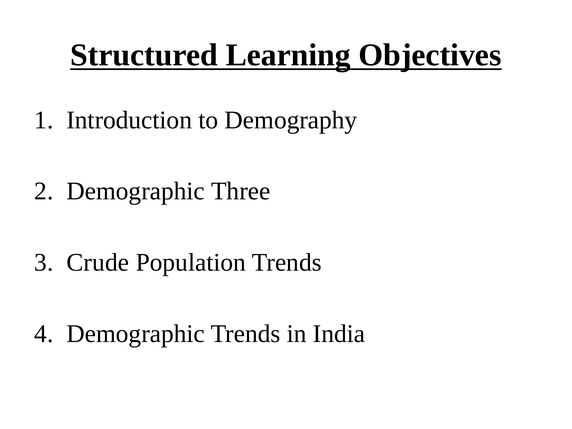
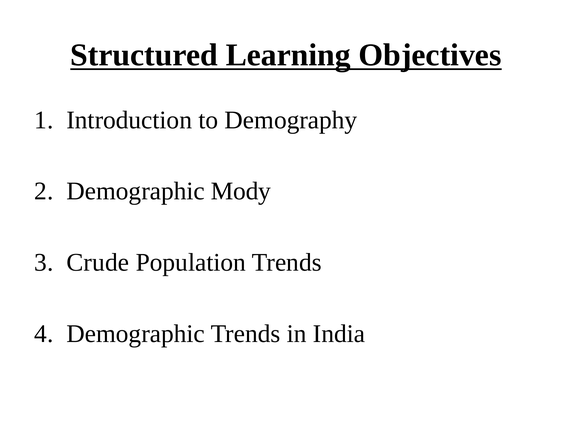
Three: Three -> Mody
